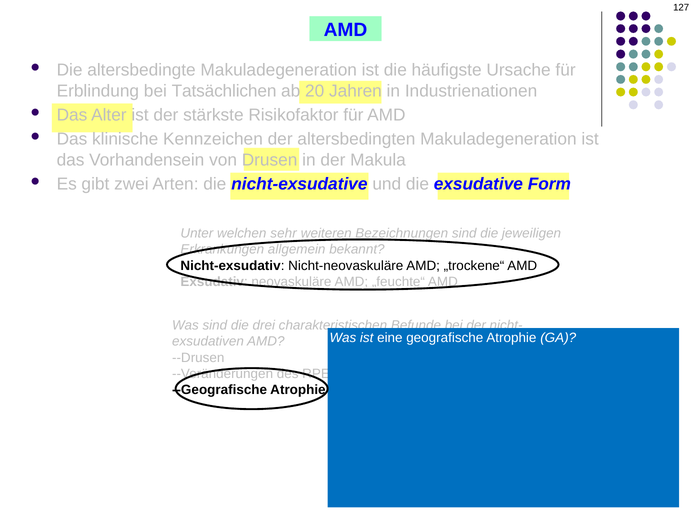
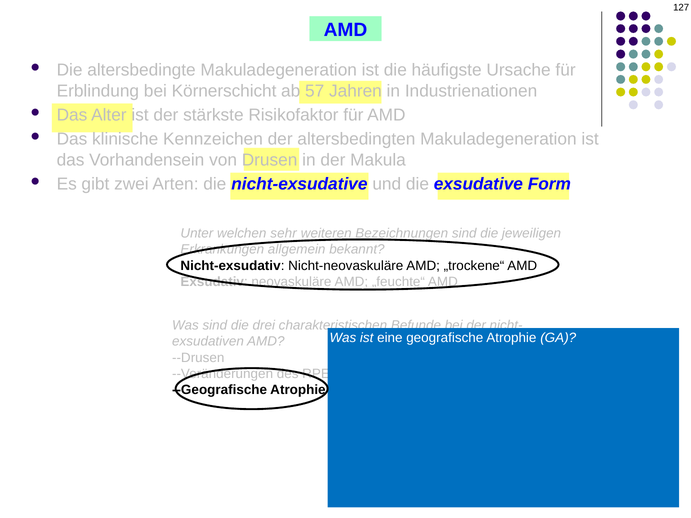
Tatsächlichen: Tatsächlichen -> Körnerschicht
20: 20 -> 57
